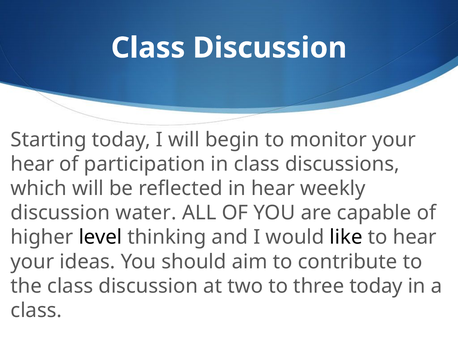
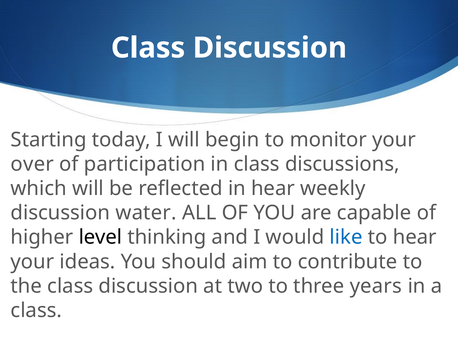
hear at (32, 164): hear -> over
like colour: black -> blue
three today: today -> years
